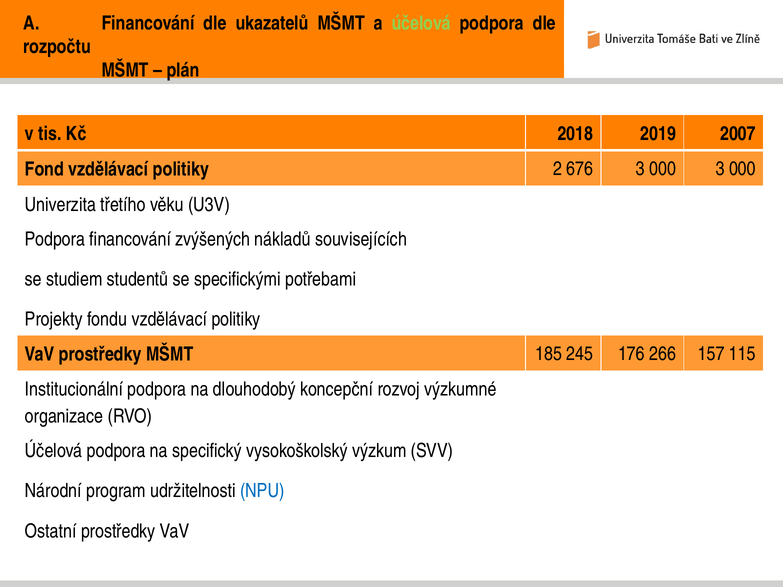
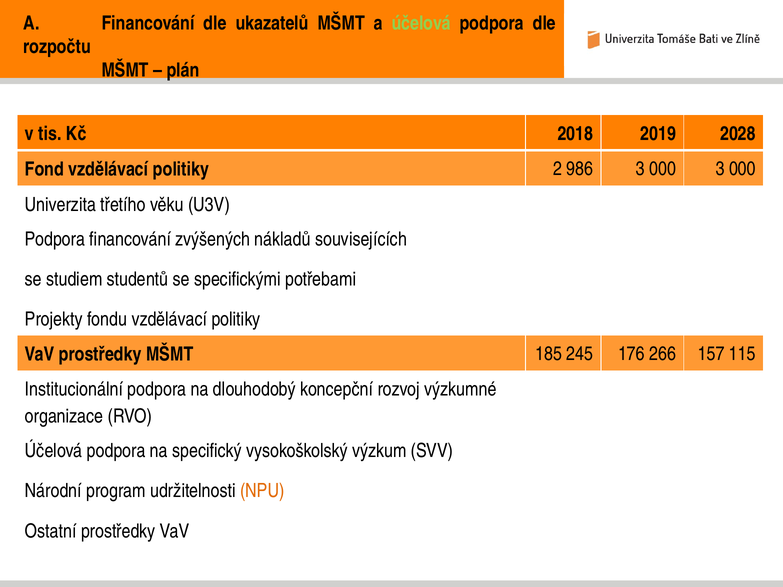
2007: 2007 -> 2028
676: 676 -> 986
NPU colour: blue -> orange
